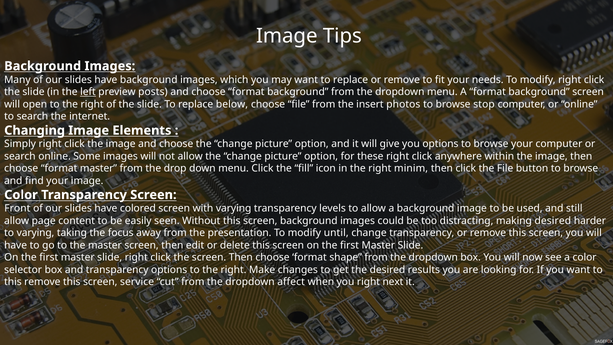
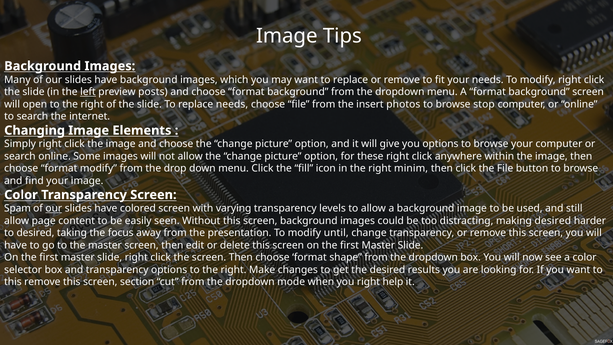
replace below: below -> needs
format master: master -> modify
Front: Front -> Spam
our at (54, 208) underline: none -> present
to varying: varying -> desired
service: service -> section
affect: affect -> mode
next: next -> help
